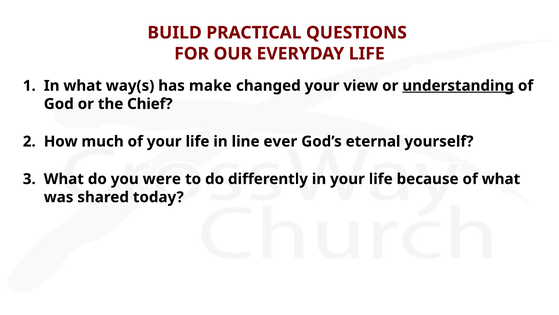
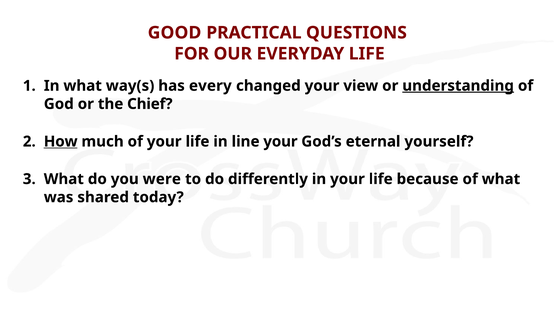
BUILD: BUILD -> GOOD
make: make -> every
How underline: none -> present
line ever: ever -> your
